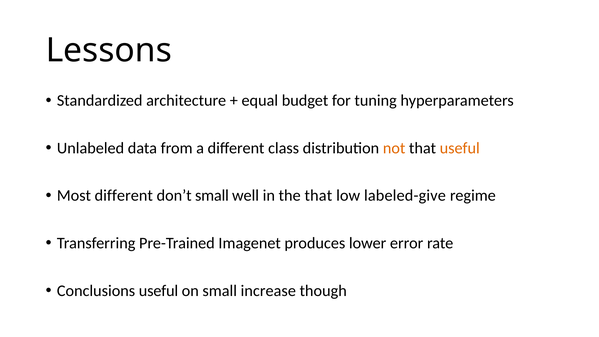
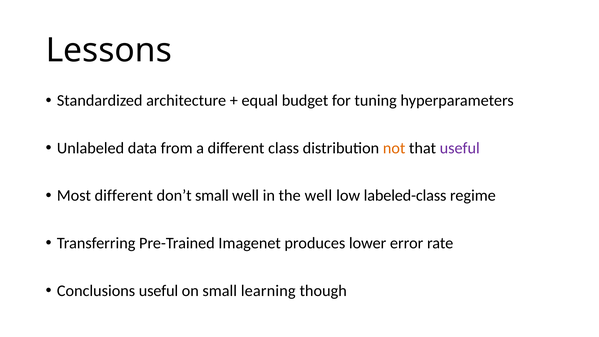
useful at (460, 148) colour: orange -> purple
the that: that -> well
labeled-give: labeled-give -> labeled-class
increase: increase -> learning
